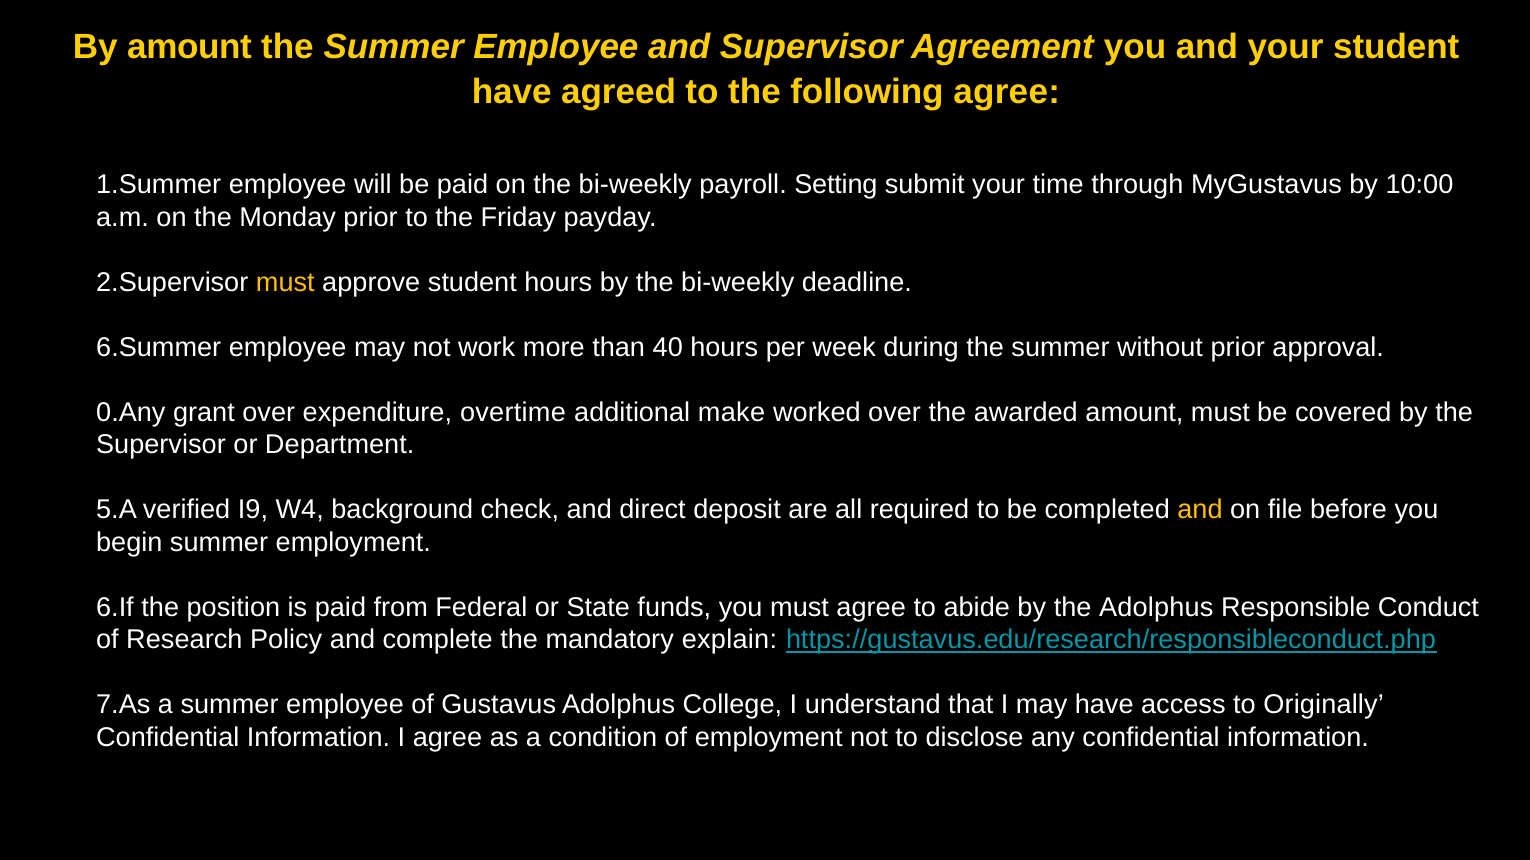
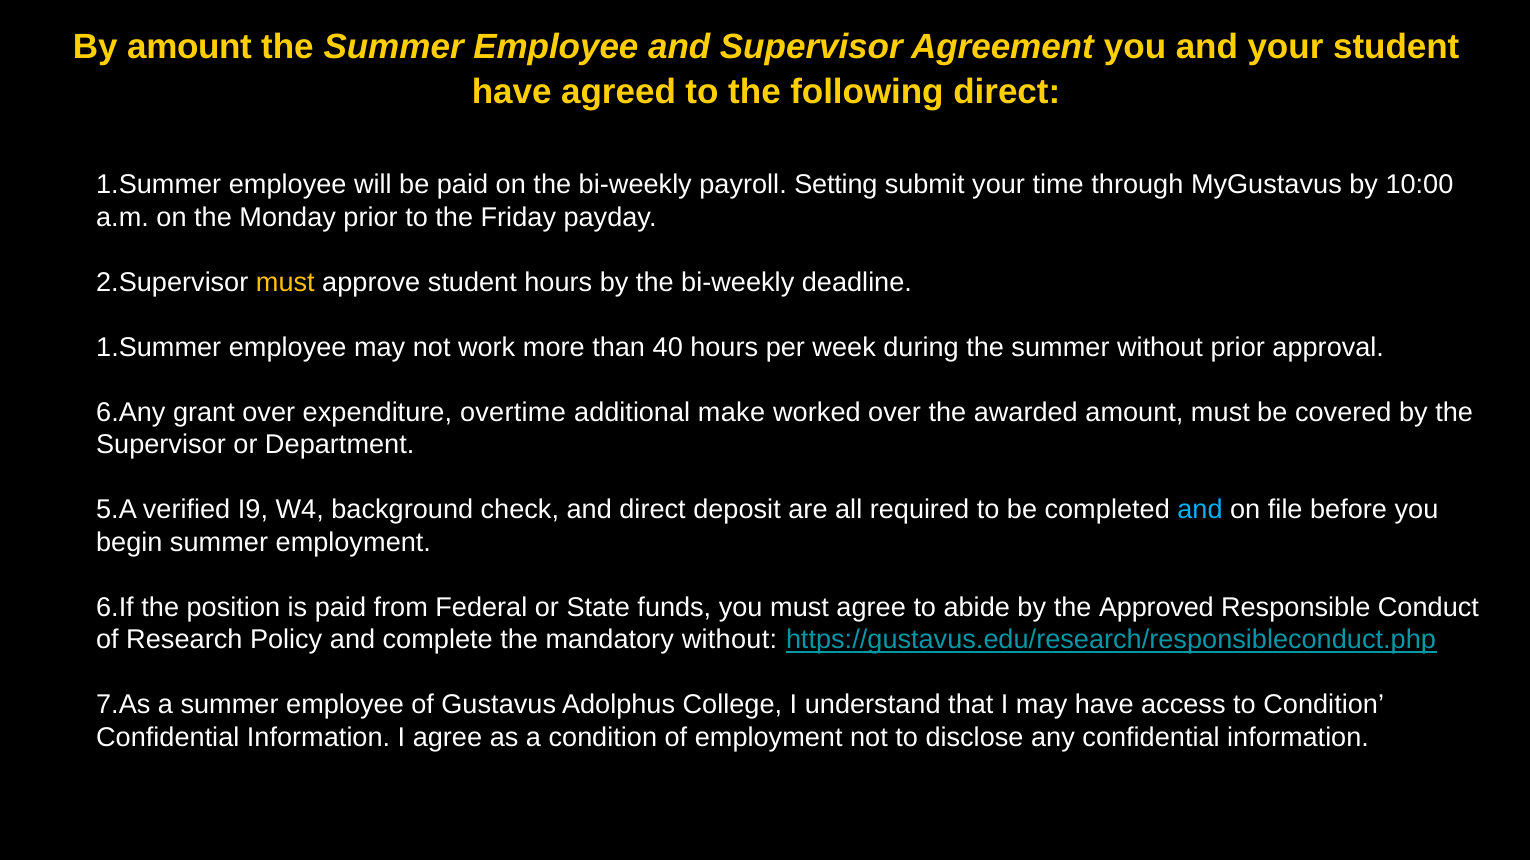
following agree: agree -> direct
6.Summer at (159, 348): 6.Summer -> 1.Summer
0.Any: 0.Any -> 6.Any
and at (1200, 510) colour: yellow -> light blue
the Adolphus: Adolphus -> Approved
mandatory explain: explain -> without
to Originally: Originally -> Condition
